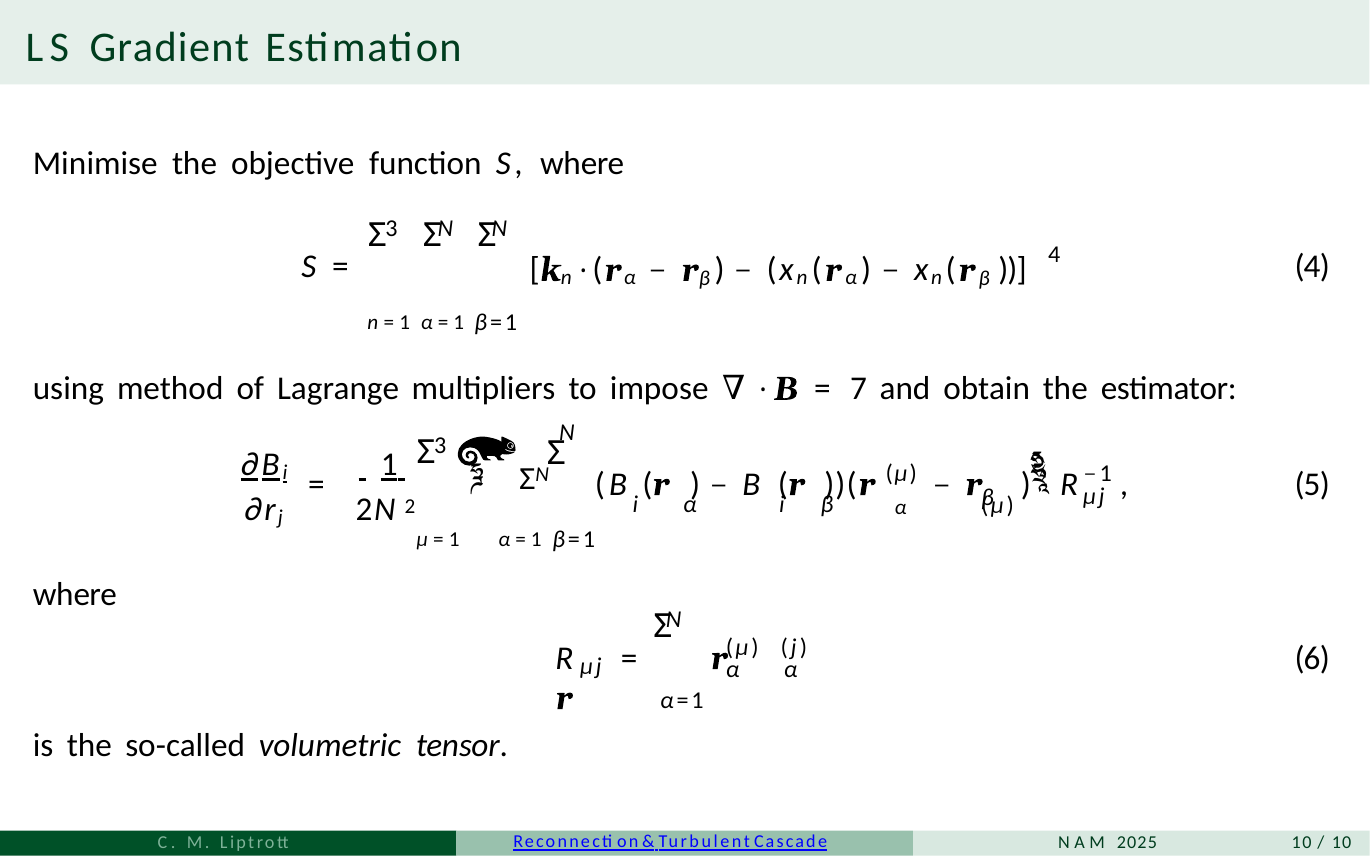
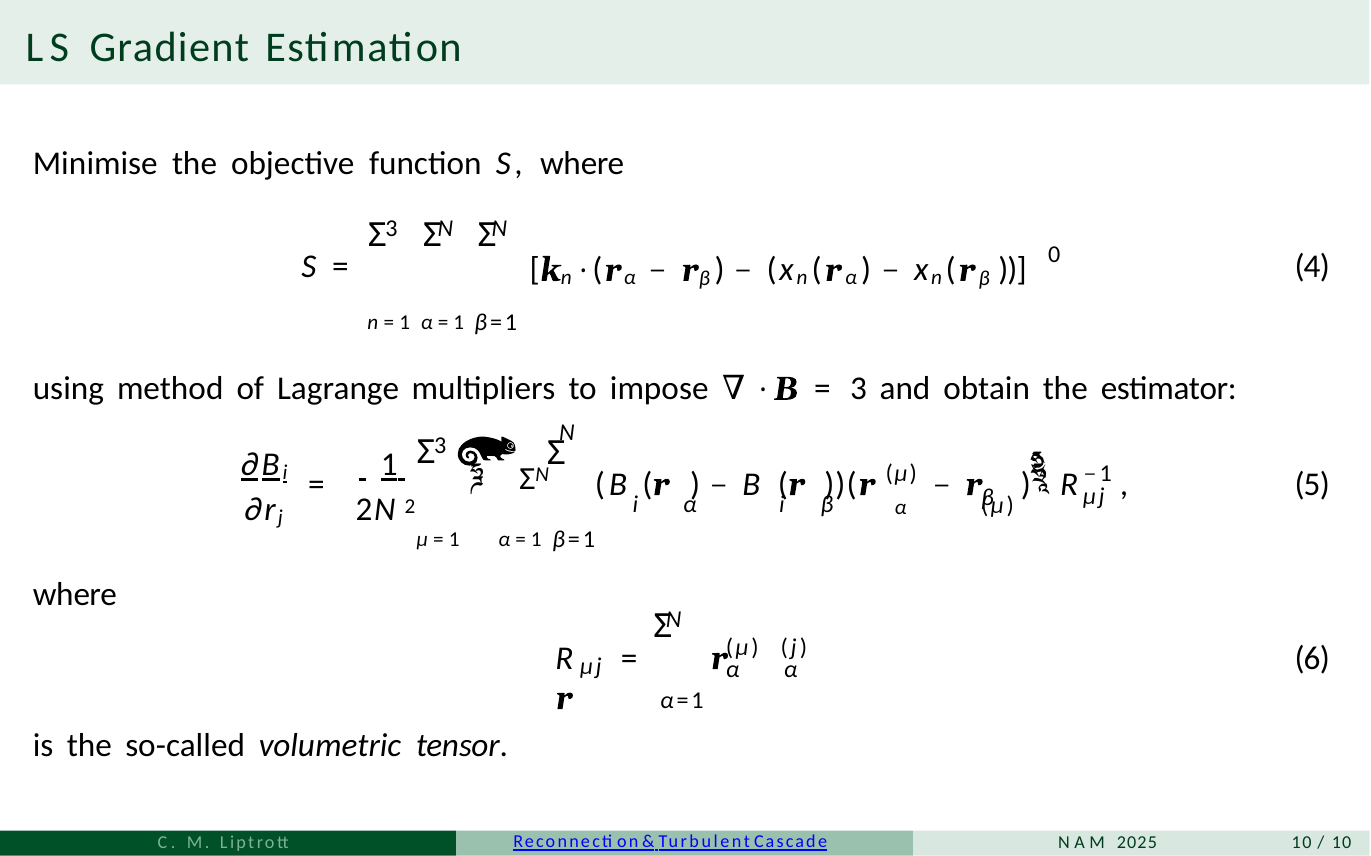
4 at (1054, 255): 4 -> 0
7 at (859, 389): 7 -> 3
